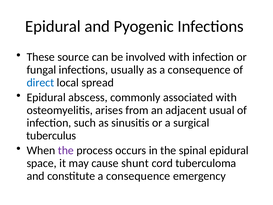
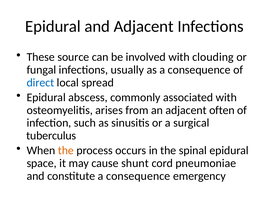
and Pyogenic: Pyogenic -> Adjacent
with infection: infection -> clouding
usual: usual -> often
the at (66, 150) colour: purple -> orange
tuberculoma: tuberculoma -> pneumoniae
